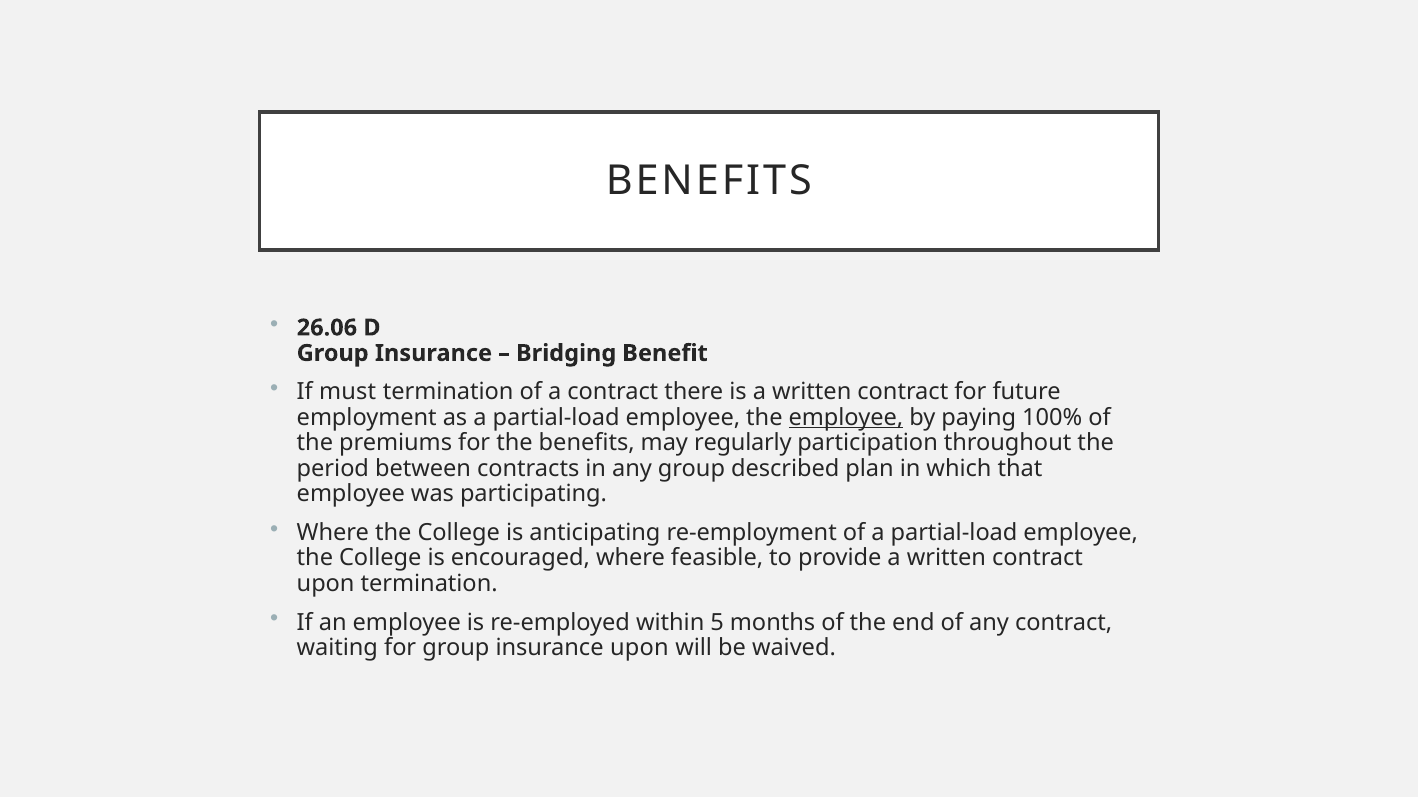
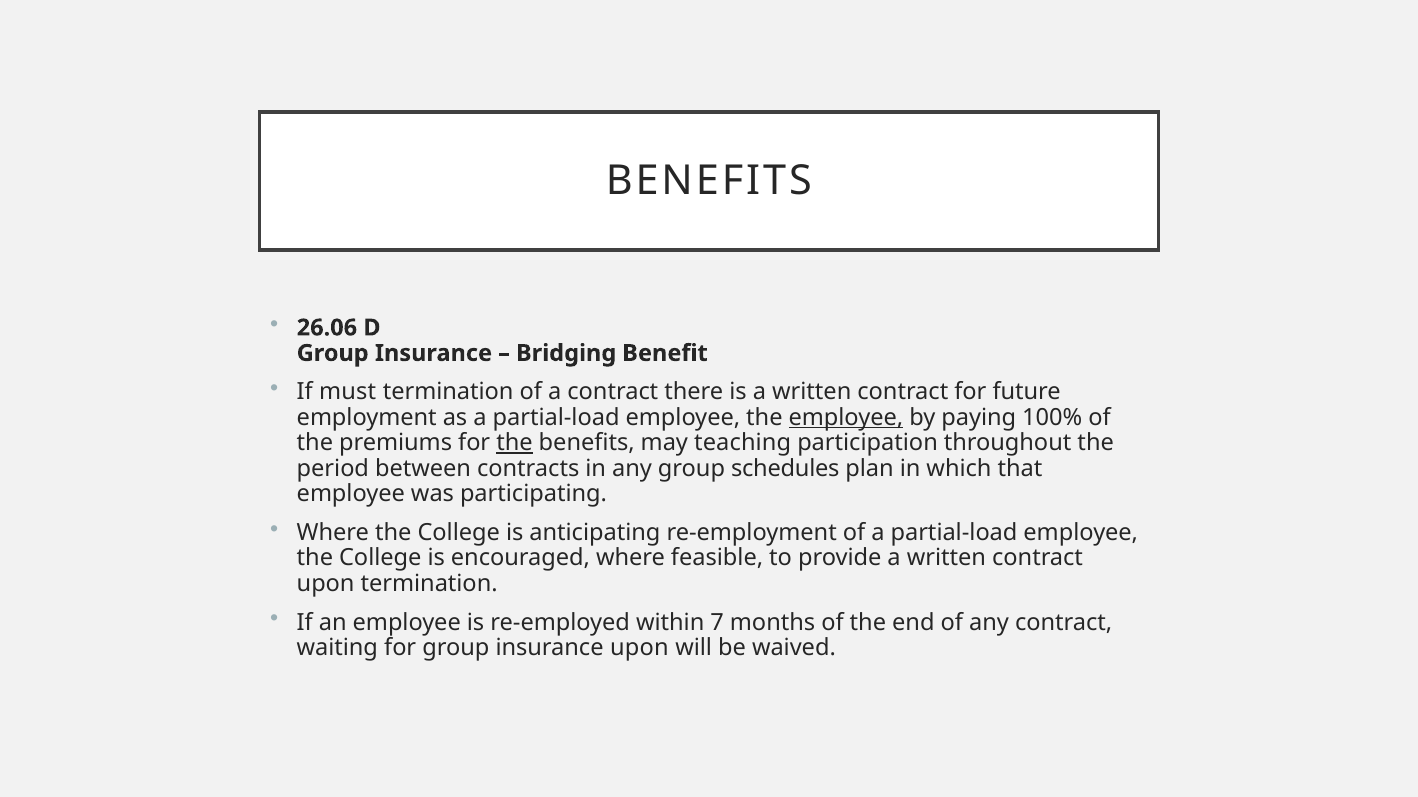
the at (515, 443) underline: none -> present
regularly: regularly -> teaching
described: described -> schedules
5: 5 -> 7
